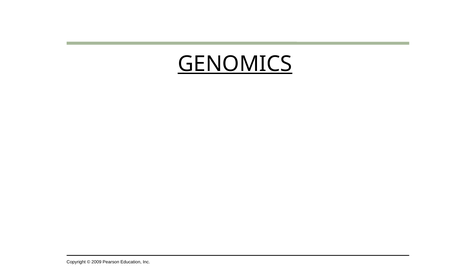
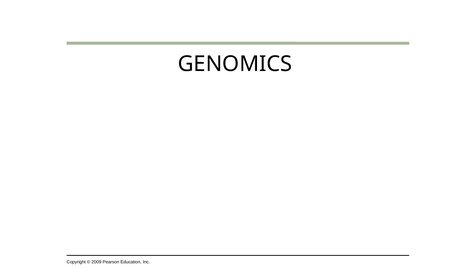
GENOMICS underline: present -> none
